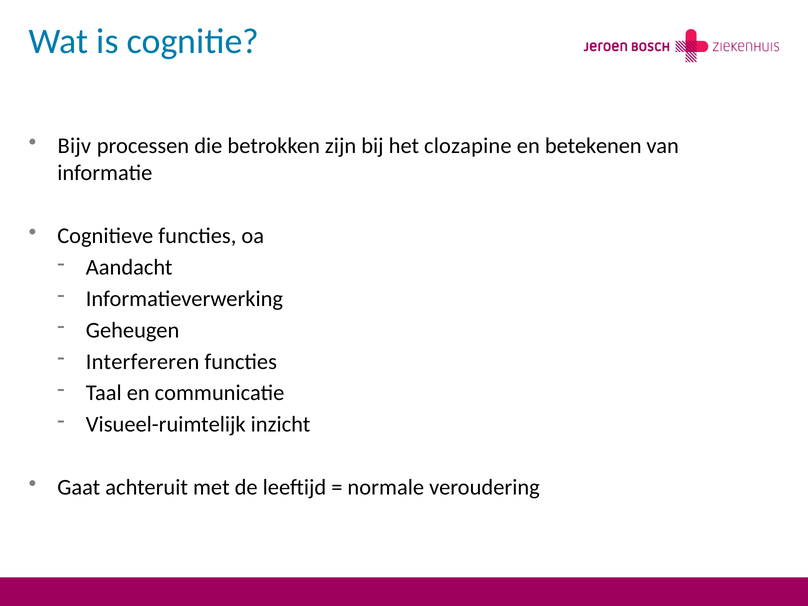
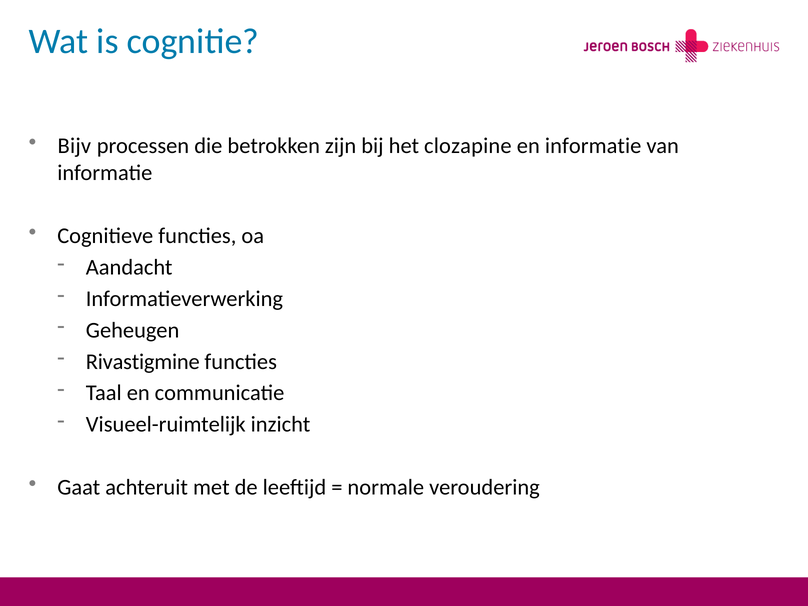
en betekenen: betekenen -> informatie
Interfereren: Interfereren -> Rivastigmine
